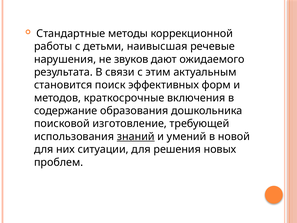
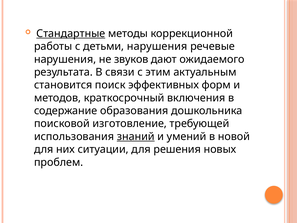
Стандартные underline: none -> present
детьми наивысшая: наивысшая -> нарушения
краткосрочные: краткосрочные -> краткосрочный
